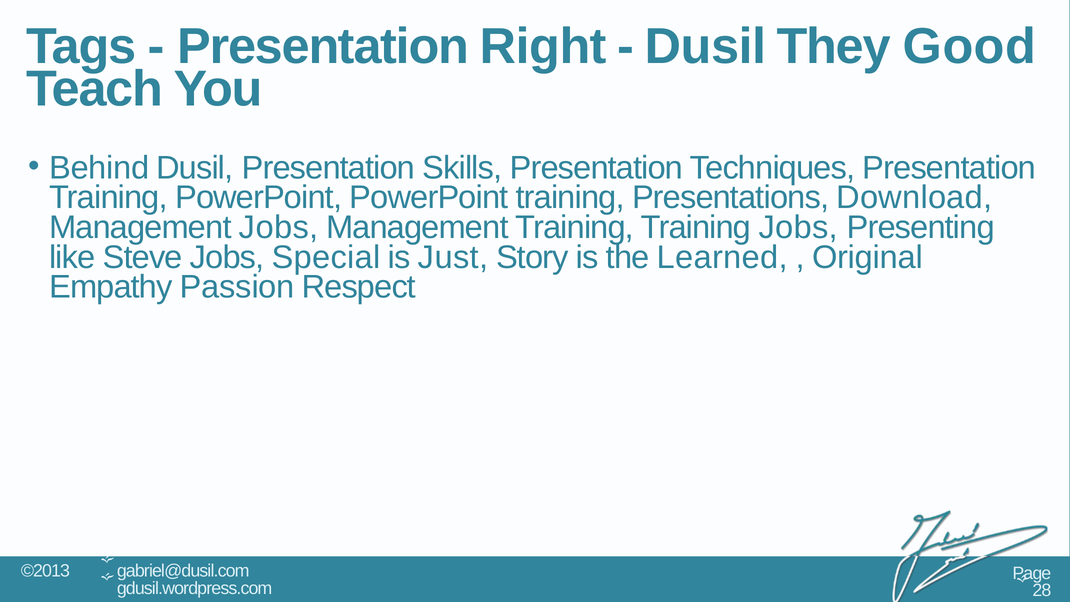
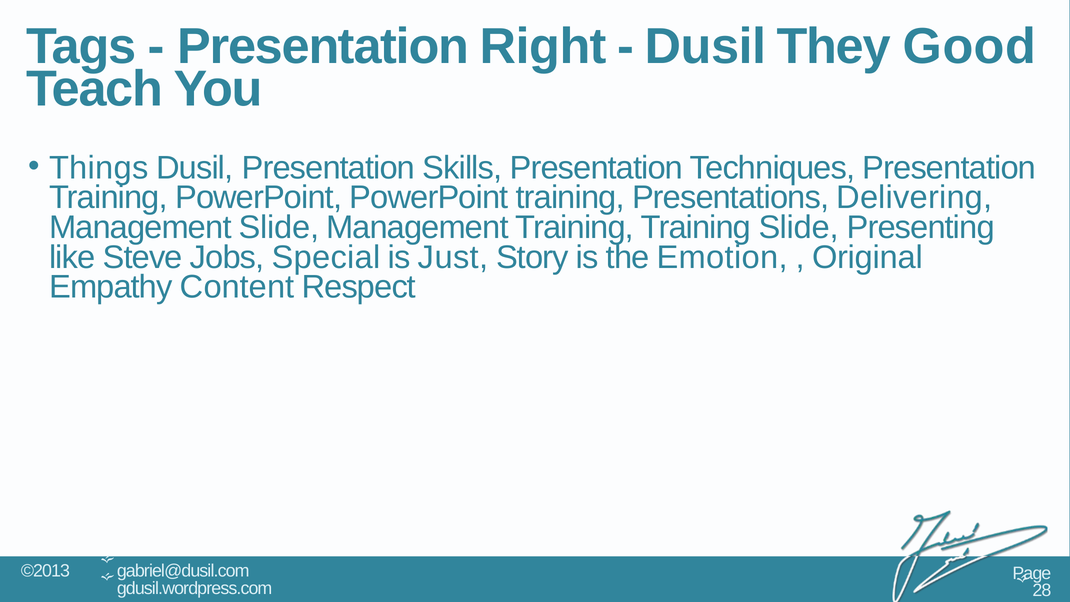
Behind: Behind -> Things
Download: Download -> Delivering
Management Jobs: Jobs -> Slide
Training Jobs: Jobs -> Slide
Learned: Learned -> Emotion
Passion: Passion -> Content
